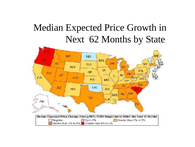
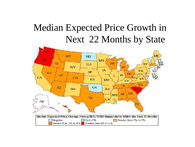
62: 62 -> 22
